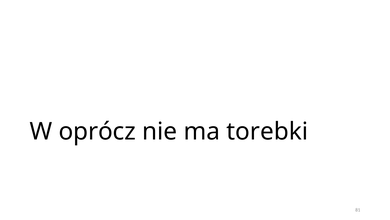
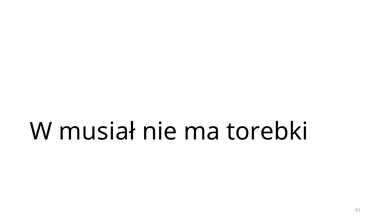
oprócz: oprócz -> musiał
